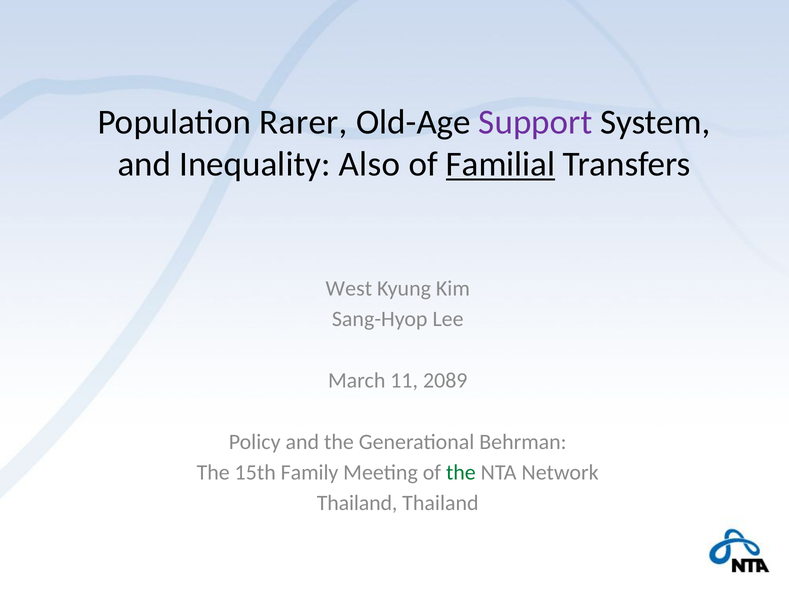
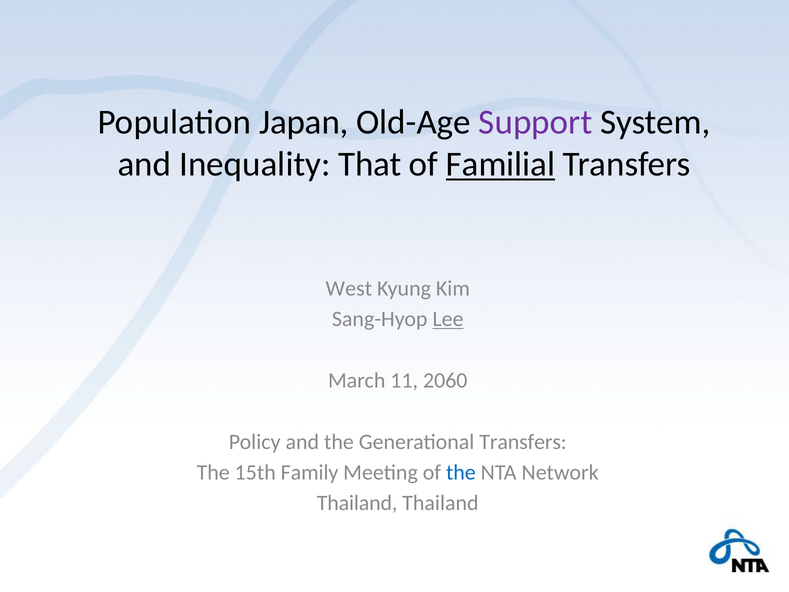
Rarer: Rarer -> Japan
Also: Also -> That
Lee underline: none -> present
2089: 2089 -> 2060
Generational Behrman: Behrman -> Transfers
the at (461, 472) colour: green -> blue
